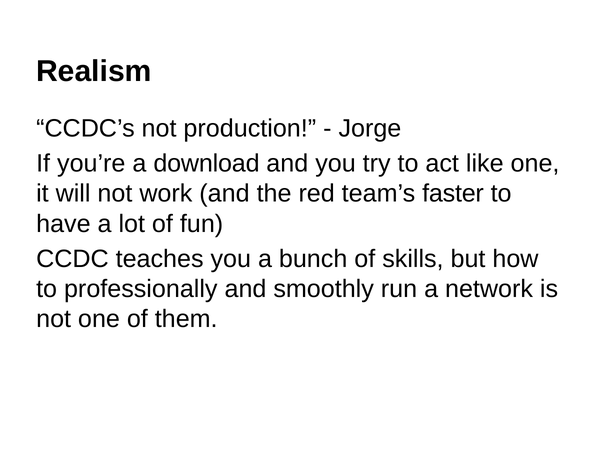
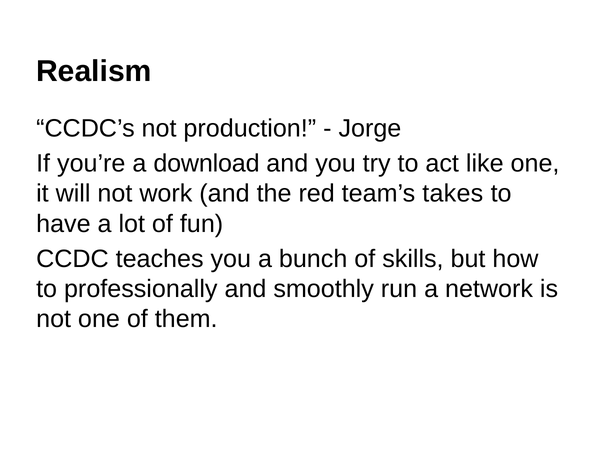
faster: faster -> takes
